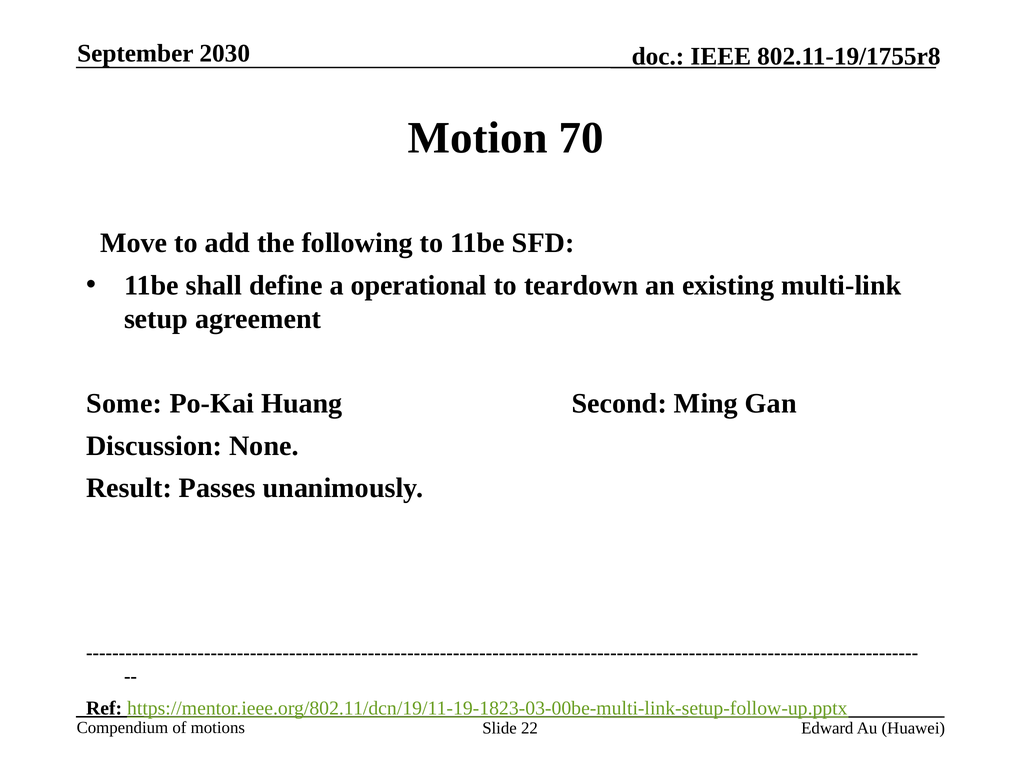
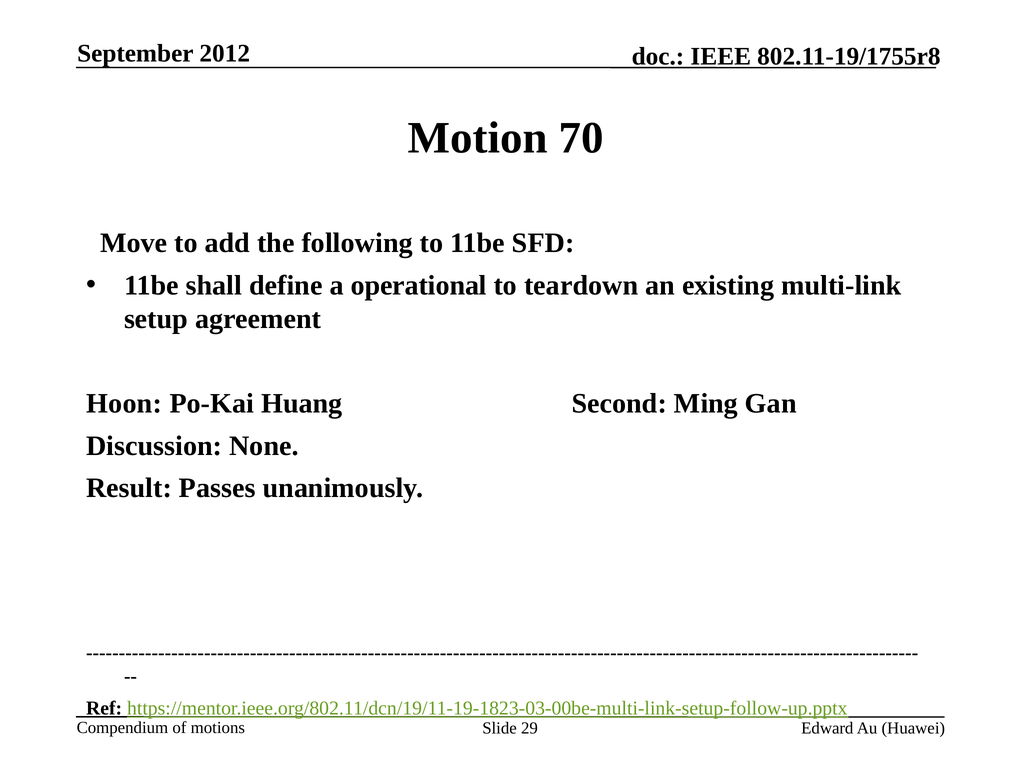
2030: 2030 -> 2012
Some: Some -> Hoon
22: 22 -> 29
